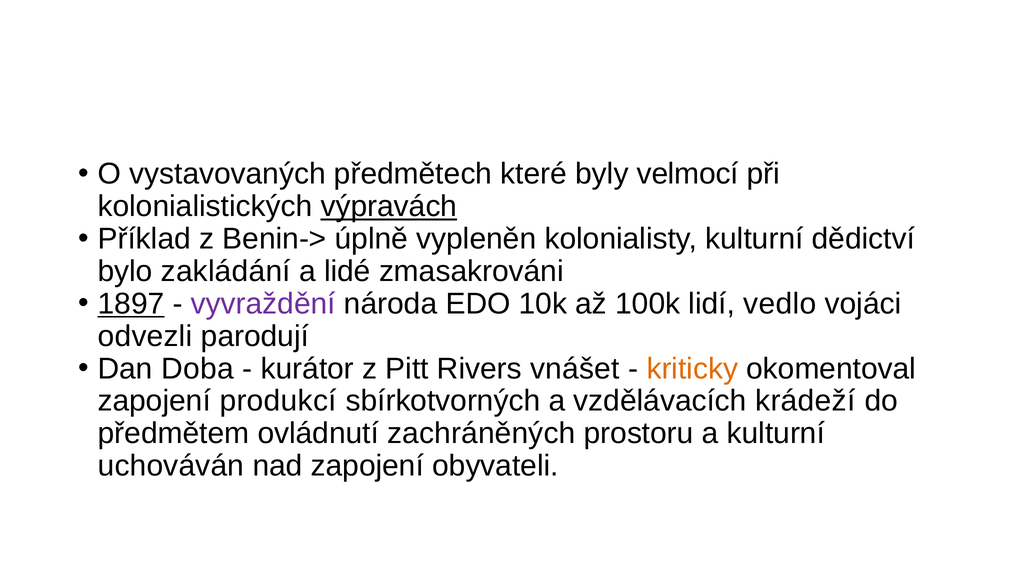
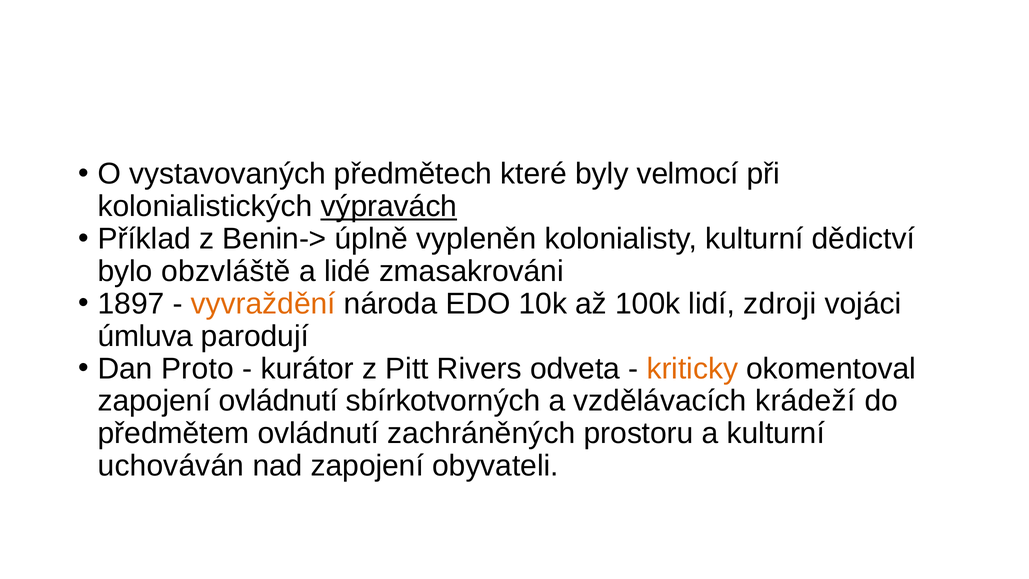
zakládání: zakládání -> obzvláště
1897 underline: present -> none
vyvraždění colour: purple -> orange
vedlo: vedlo -> zdroji
odvezli: odvezli -> úmluva
Doba: Doba -> Proto
vnášet: vnášet -> odveta
zapojení produkcí: produkcí -> ovládnutí
